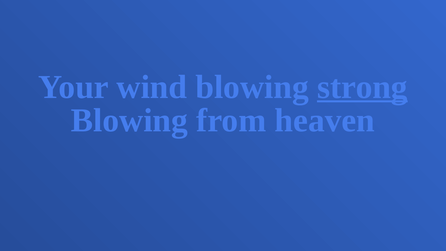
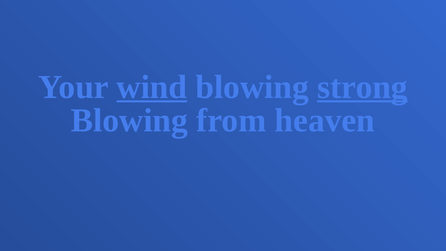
wind underline: none -> present
